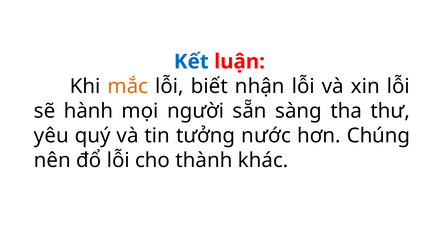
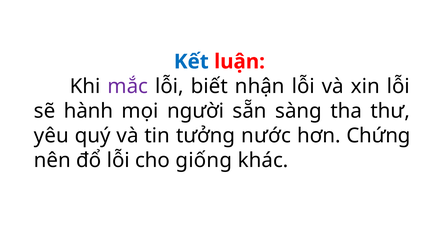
mắc colour: orange -> purple
Chúng: Chúng -> Chứng
thành: thành -> giống
